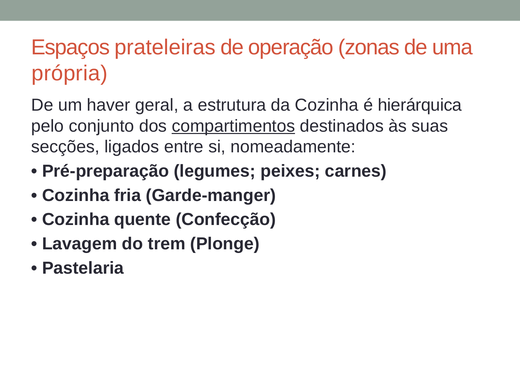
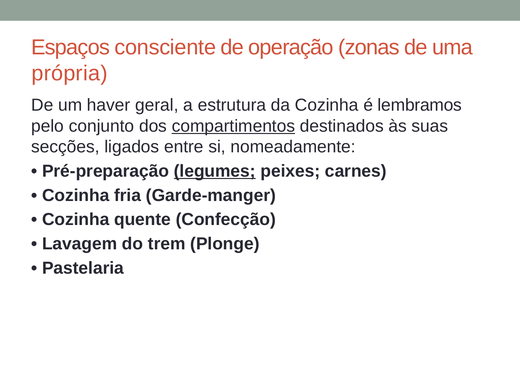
prateleiras: prateleiras -> consciente
hierárquica: hierárquica -> lembramos
legumes underline: none -> present
